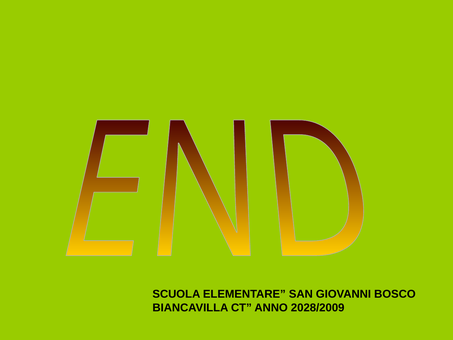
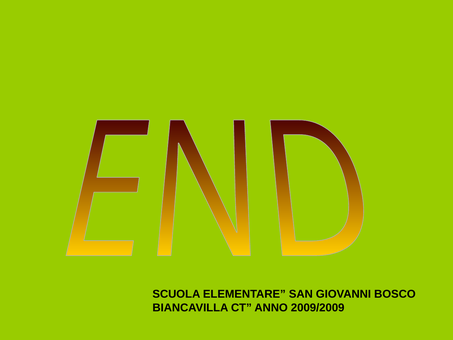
2028/2009: 2028/2009 -> 2009/2009
